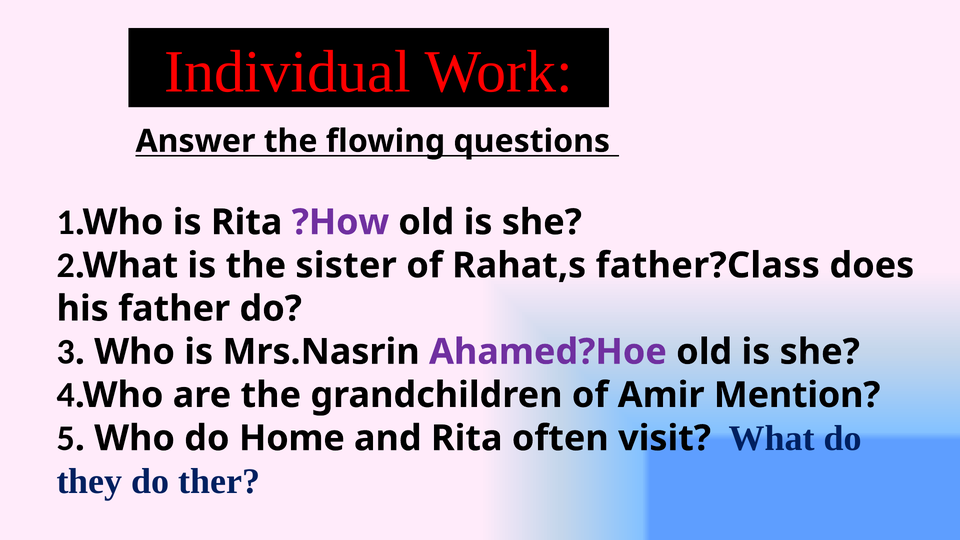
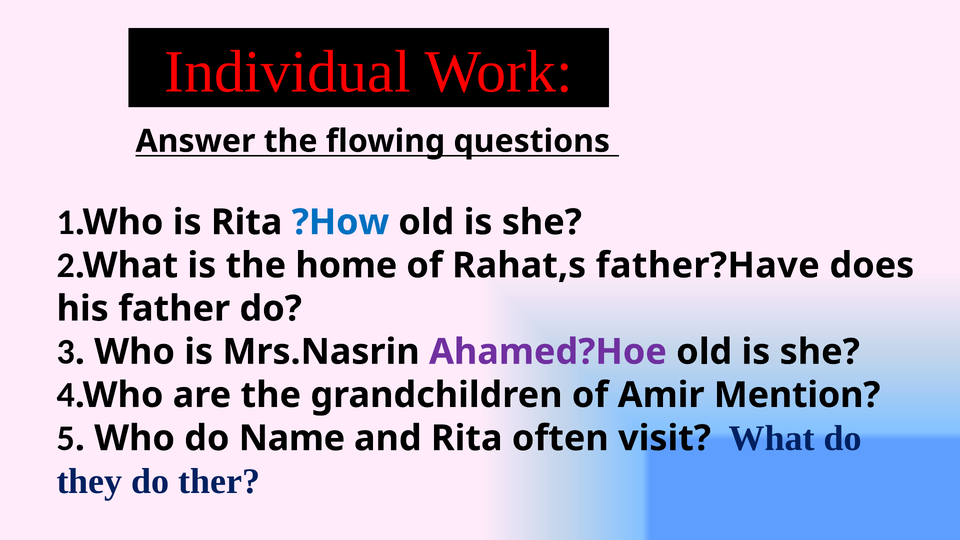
?How colour: purple -> blue
sister: sister -> home
father?Class: father?Class -> father?Have
Home: Home -> Name
